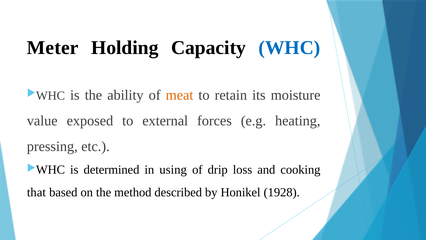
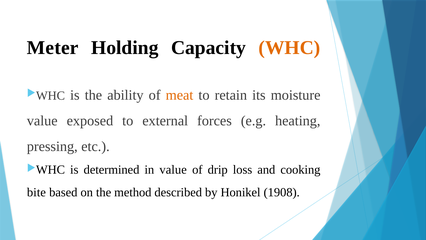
WHC colour: blue -> orange
in using: using -> value
that: that -> bite
1928: 1928 -> 1908
